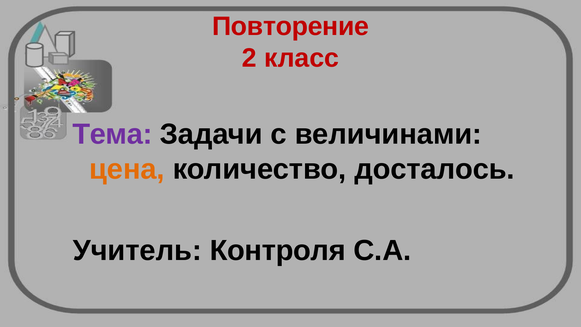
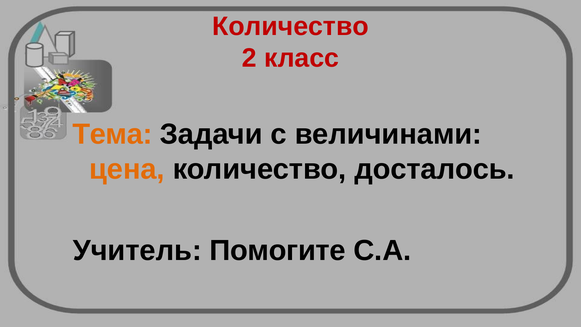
Повторение at (291, 26): Повторение -> Количество
Тема colour: purple -> orange
Контроля: Контроля -> Помогите
